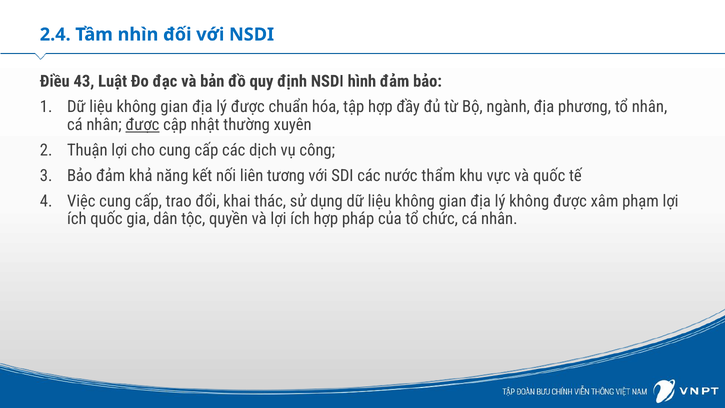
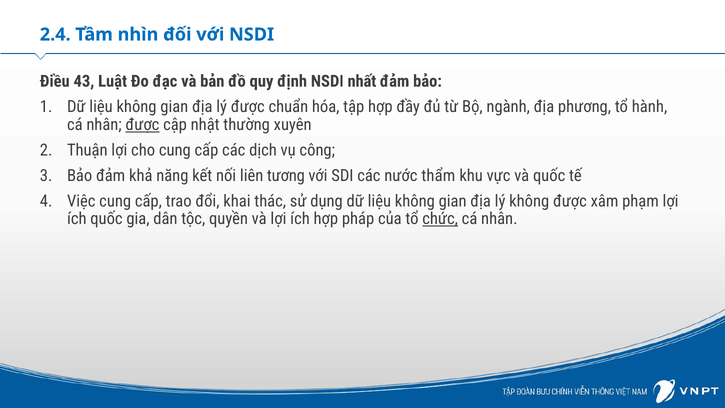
hình: hình -> nhất
tổ nhân: nhân -> hành
chức underline: none -> present
